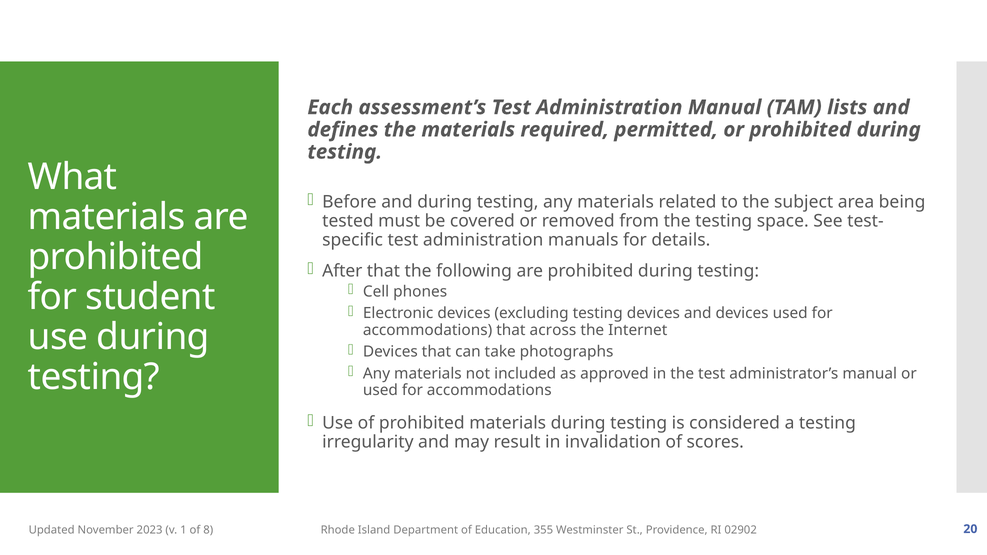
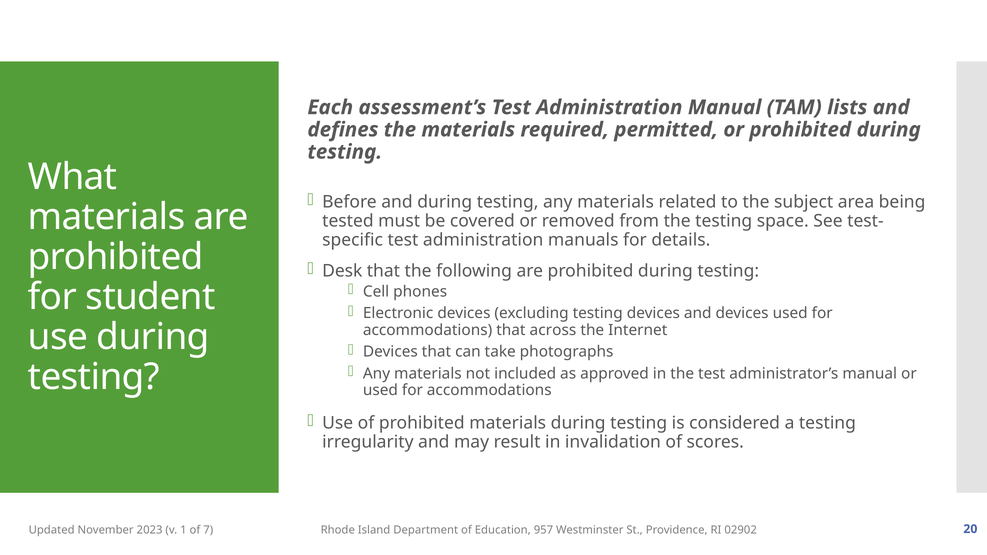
After: After -> Desk
8: 8 -> 7
355: 355 -> 957
